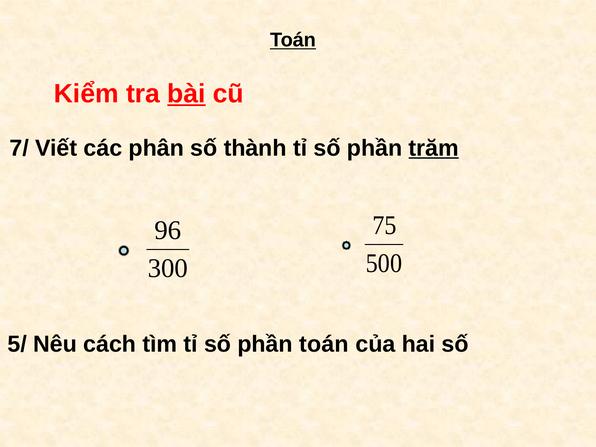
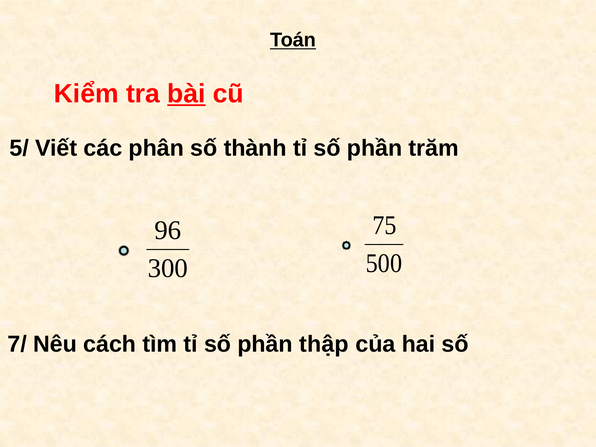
7/: 7/ -> 5/
trăm underline: present -> none
5/: 5/ -> 7/
phần toán: toán -> thập
